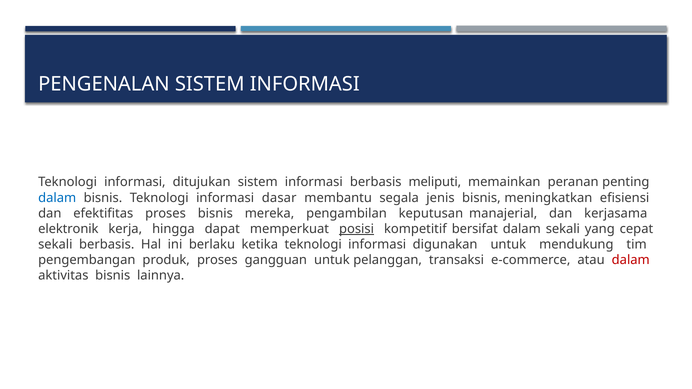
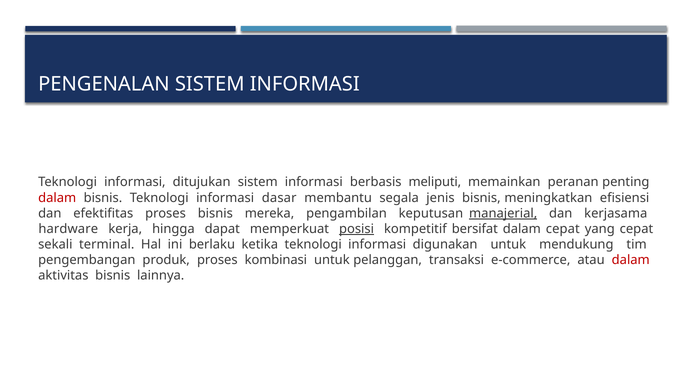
dalam at (57, 198) colour: blue -> red
manajerial underline: none -> present
elektronik: elektronik -> hardware
dalam sekali: sekali -> cepat
sekali berbasis: berbasis -> terminal
gangguan: gangguan -> kombinasi
